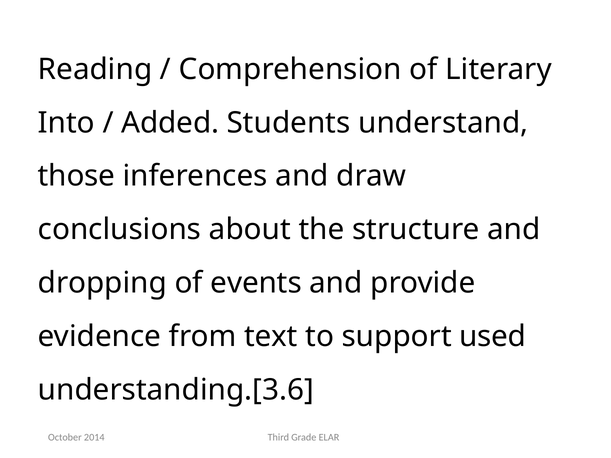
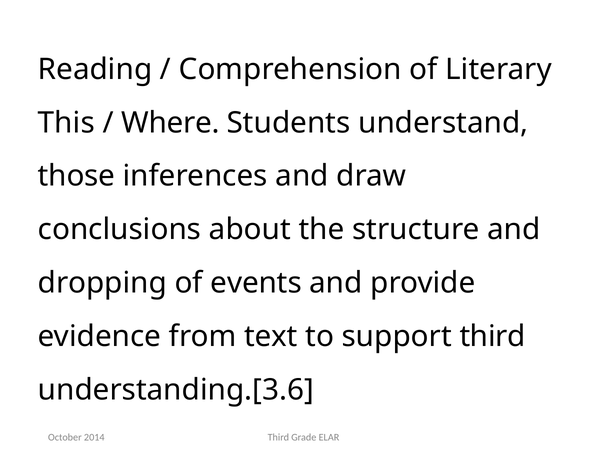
Into: Into -> This
Added: Added -> Where
support used: used -> third
